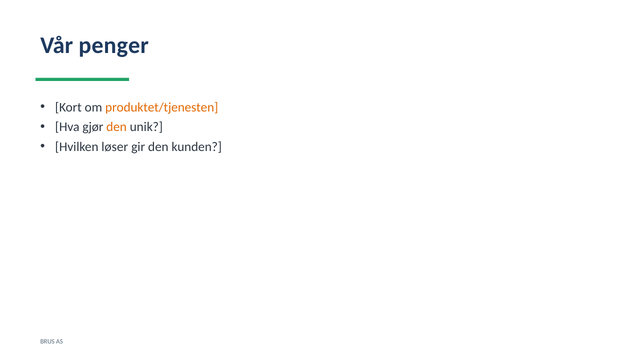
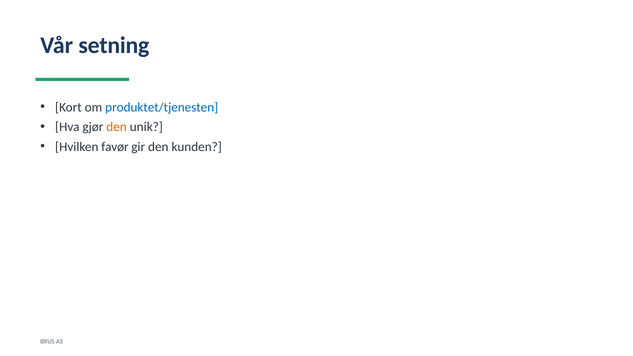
penger: penger -> setning
produktet/tjenesten colour: orange -> blue
løser: løser -> favør
